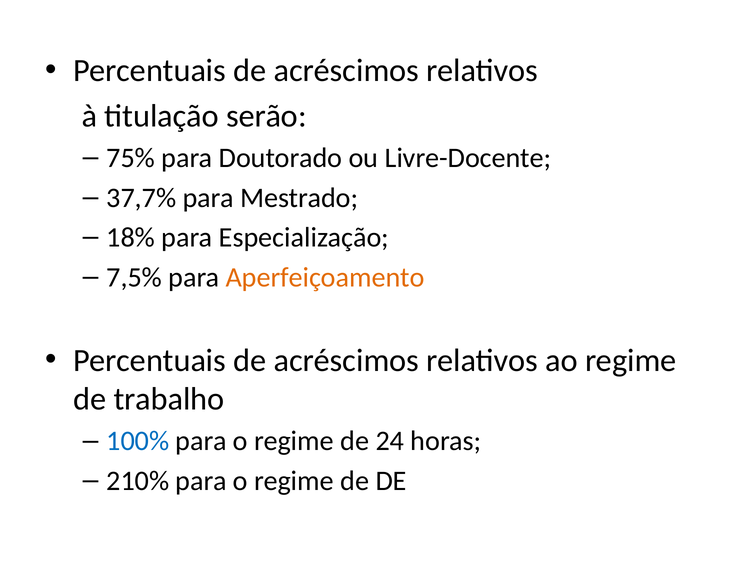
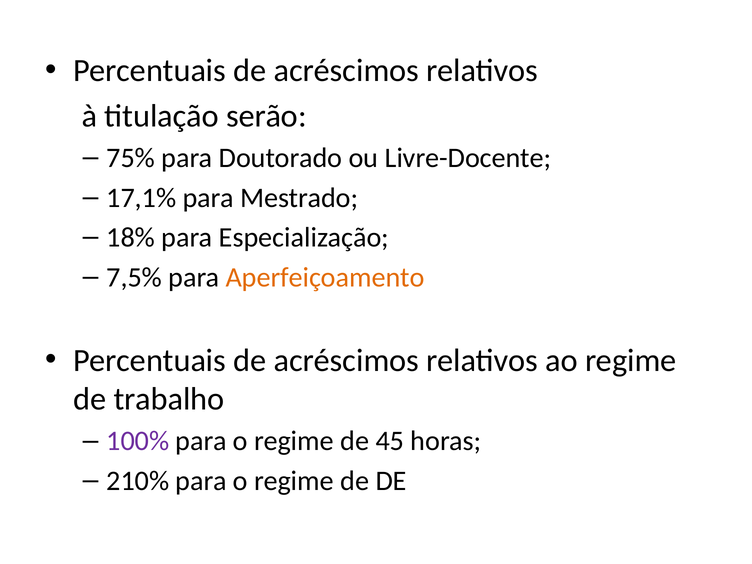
37,7%: 37,7% -> 17,1%
100% colour: blue -> purple
24: 24 -> 45
